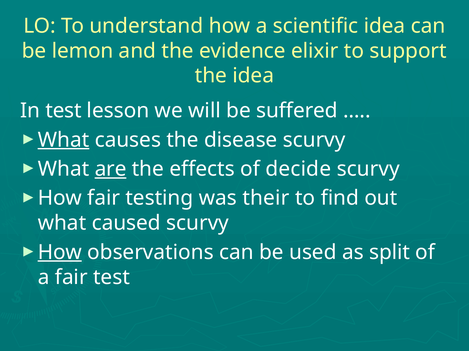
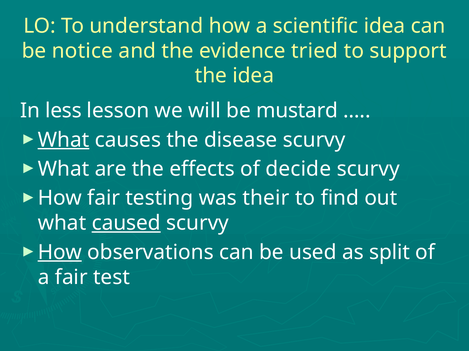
lemon: lemon -> notice
elixir: elixir -> tried
In test: test -> less
suffered: suffered -> mustard
are underline: present -> none
caused underline: none -> present
